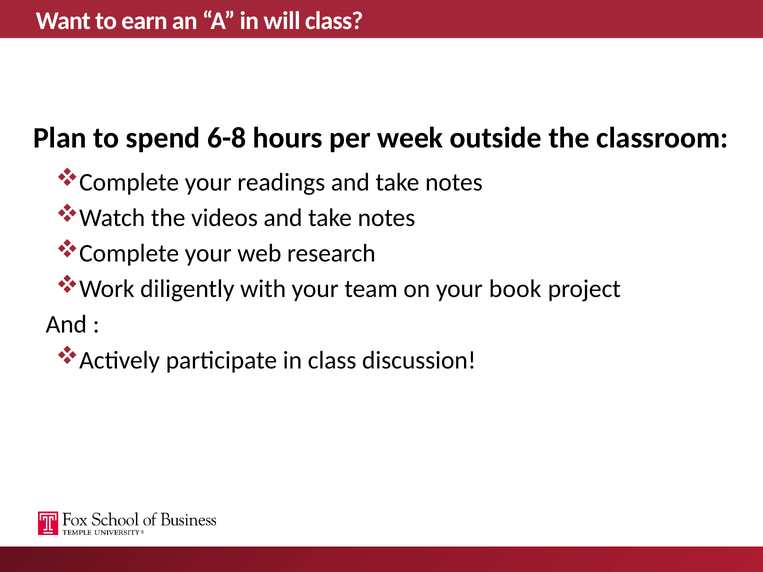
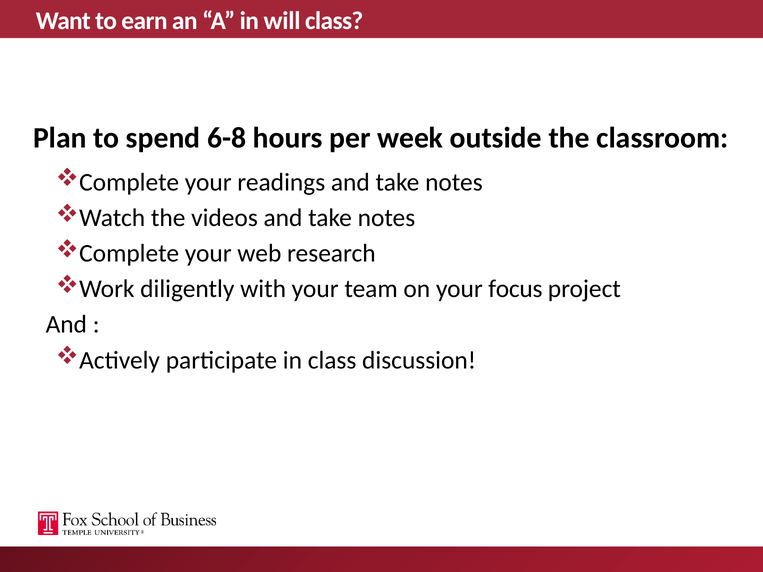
book: book -> focus
